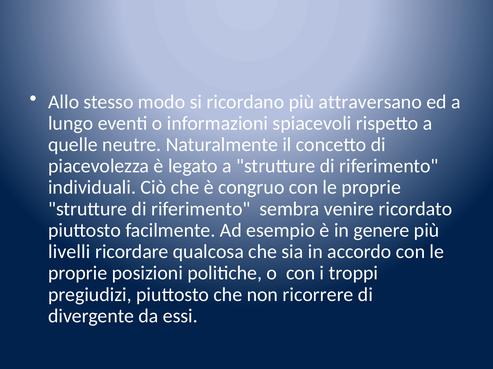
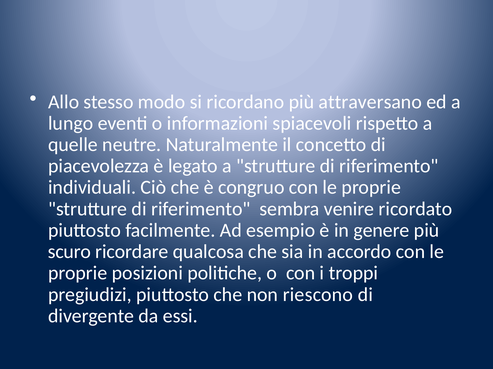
livelli: livelli -> scuro
ricorrere: ricorrere -> riescono
